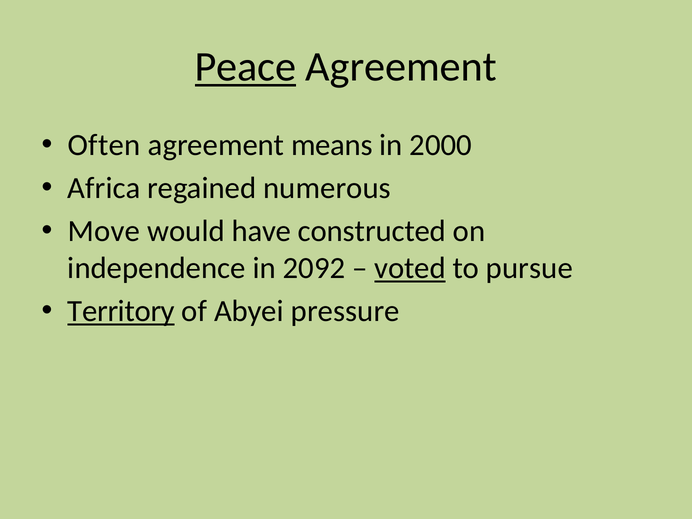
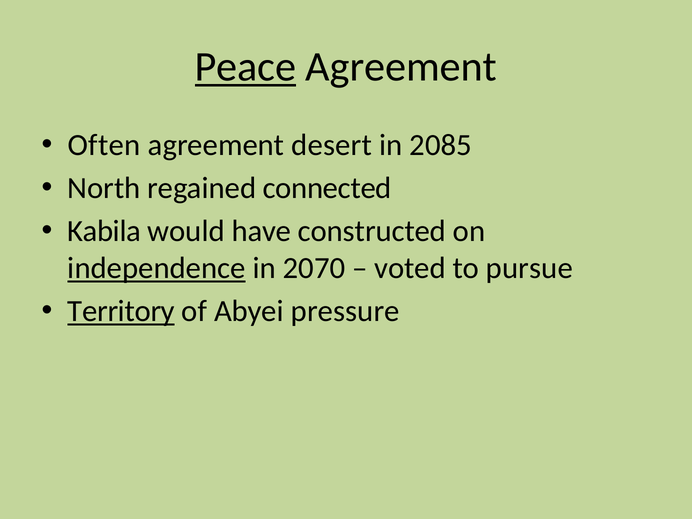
means: means -> desert
2000: 2000 -> 2085
Africa: Africa -> North
numerous: numerous -> connected
Move: Move -> Kabila
independence underline: none -> present
2092: 2092 -> 2070
voted underline: present -> none
